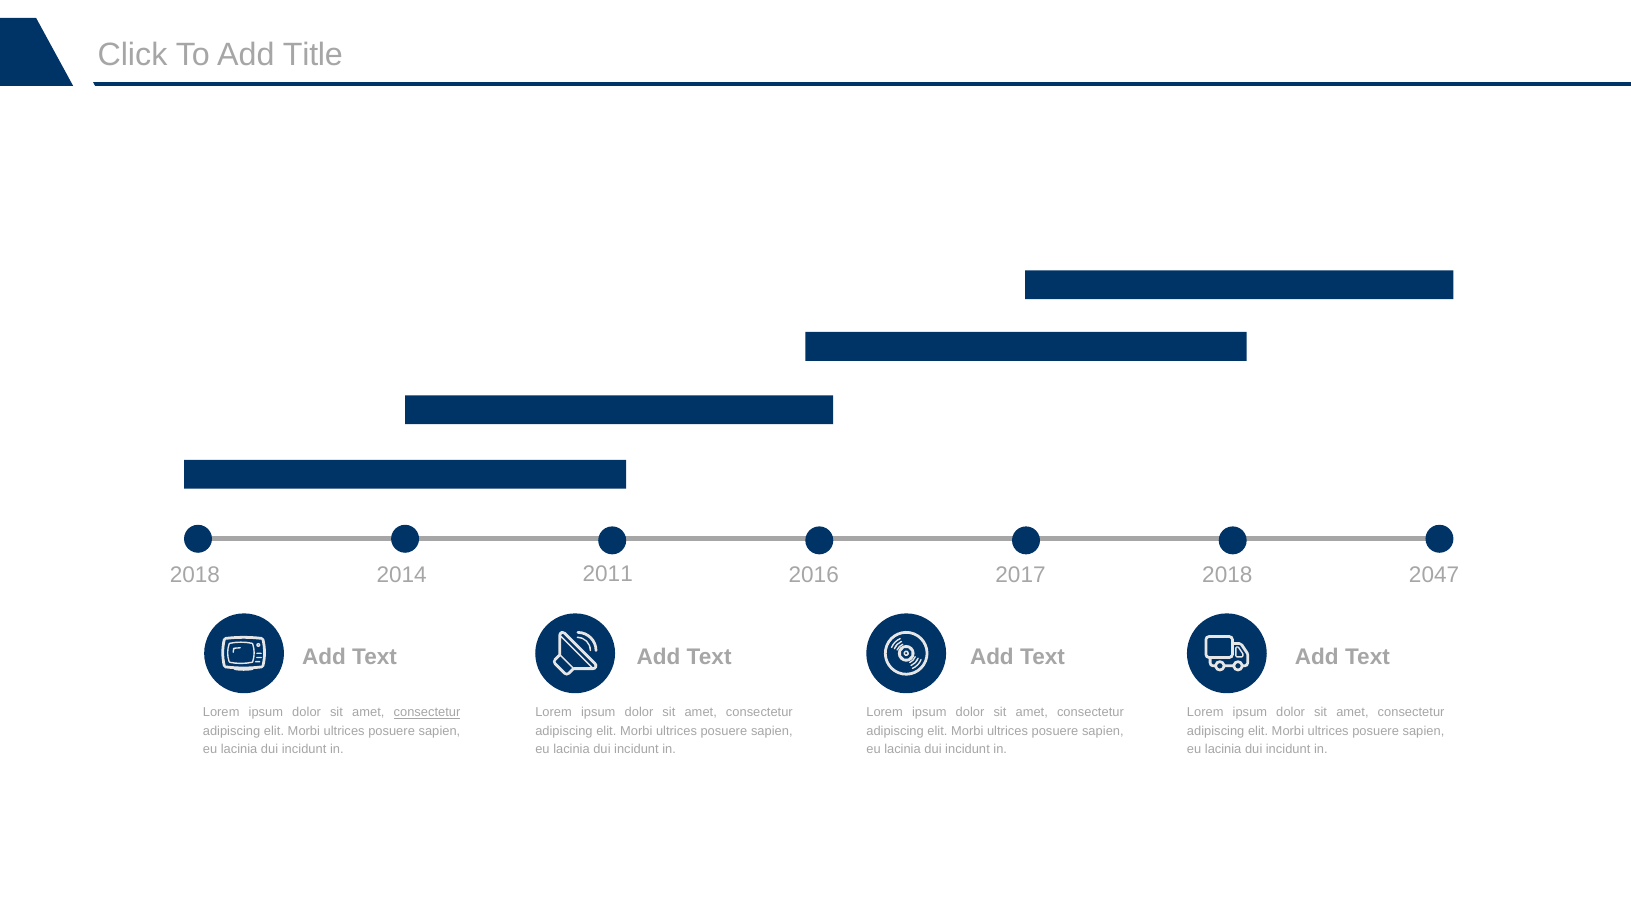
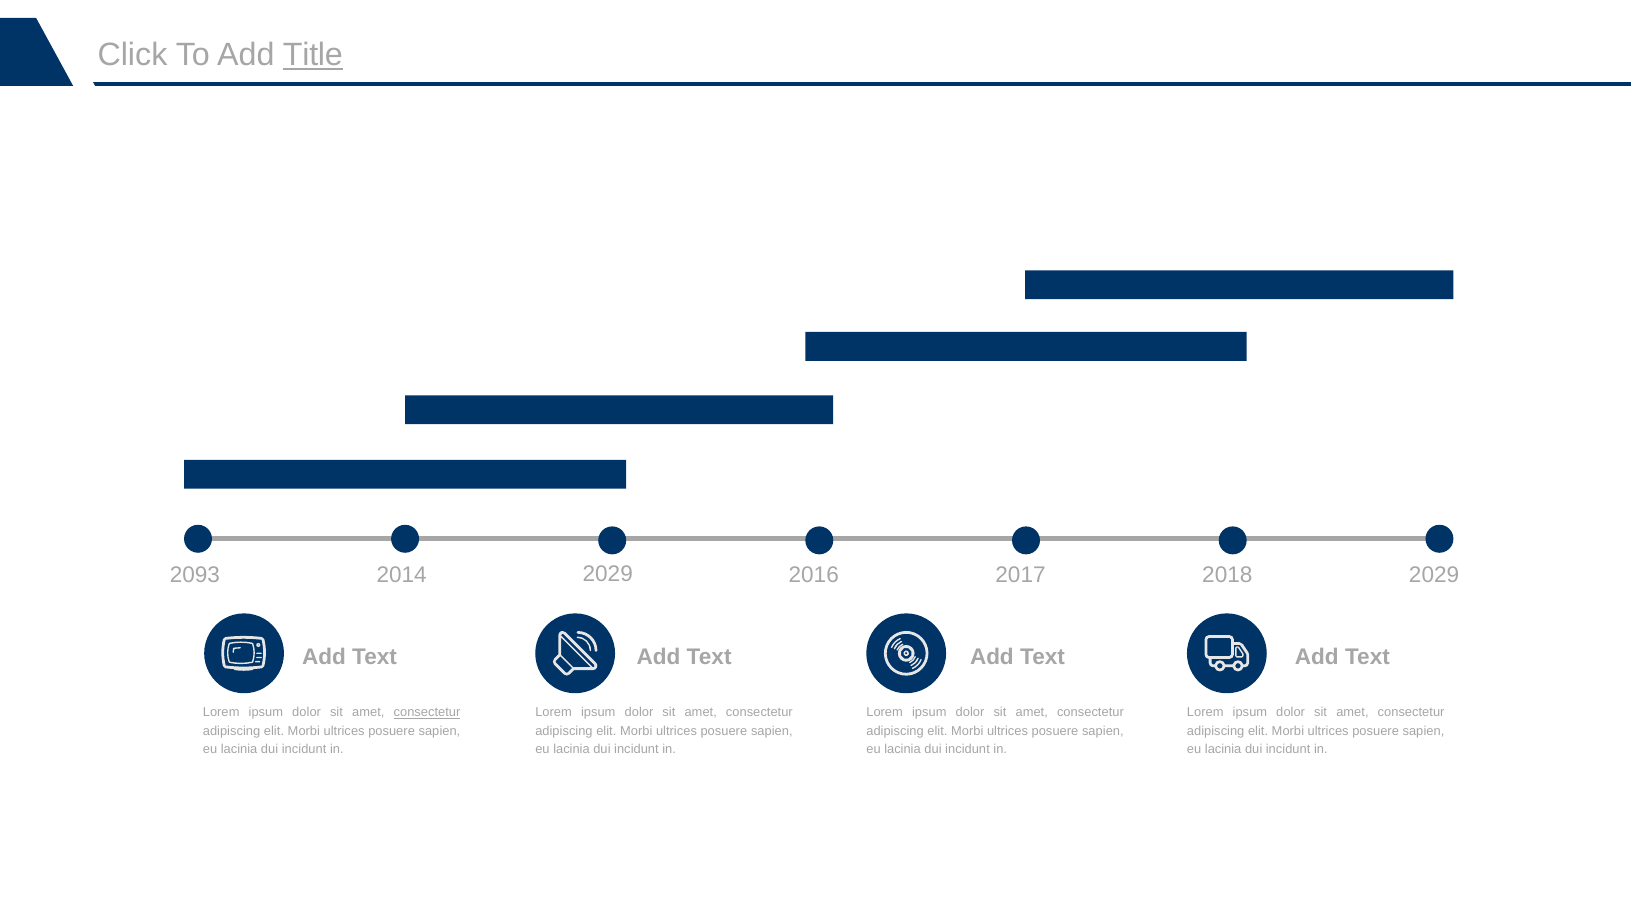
Title underline: none -> present
2011 at (608, 574): 2011 -> 2029
2018 at (195, 574): 2018 -> 2093
2047 at (1434, 574): 2047 -> 2029
